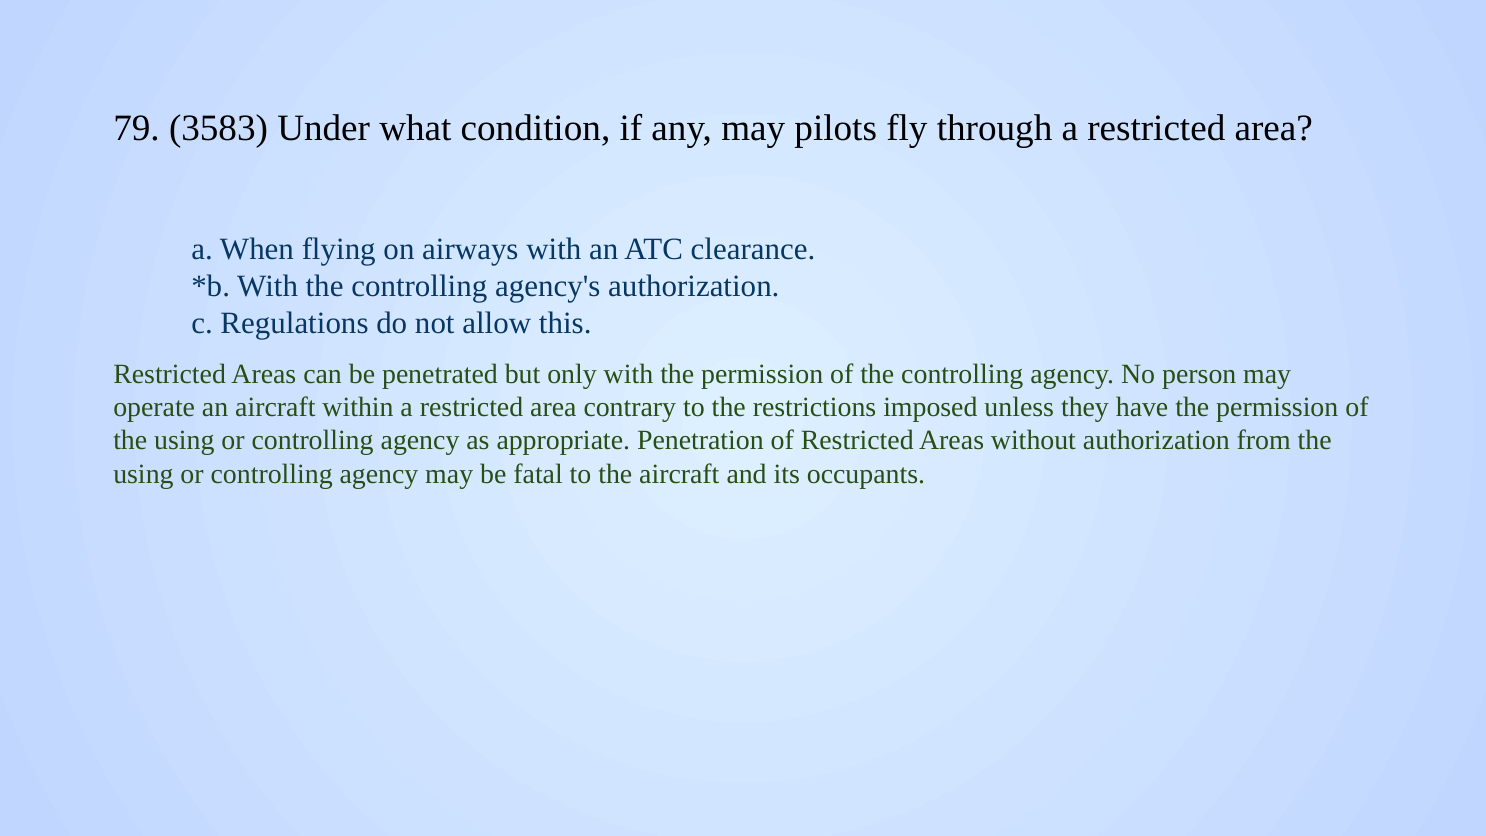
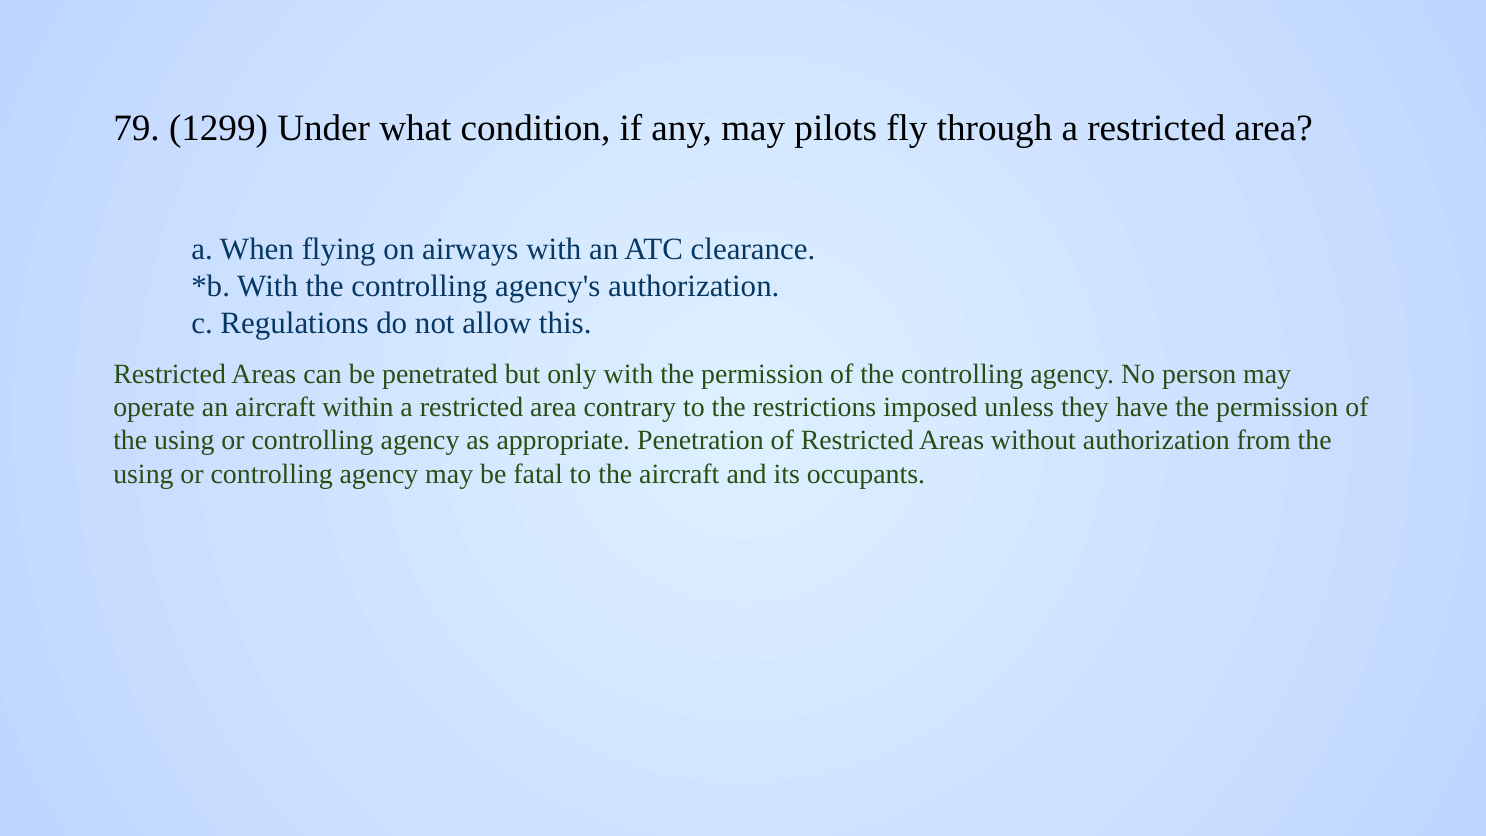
3583: 3583 -> 1299
